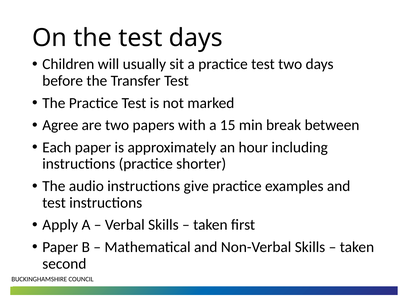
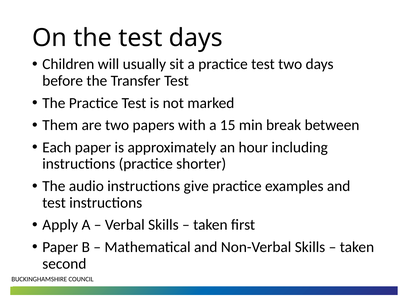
Agree: Agree -> Them
